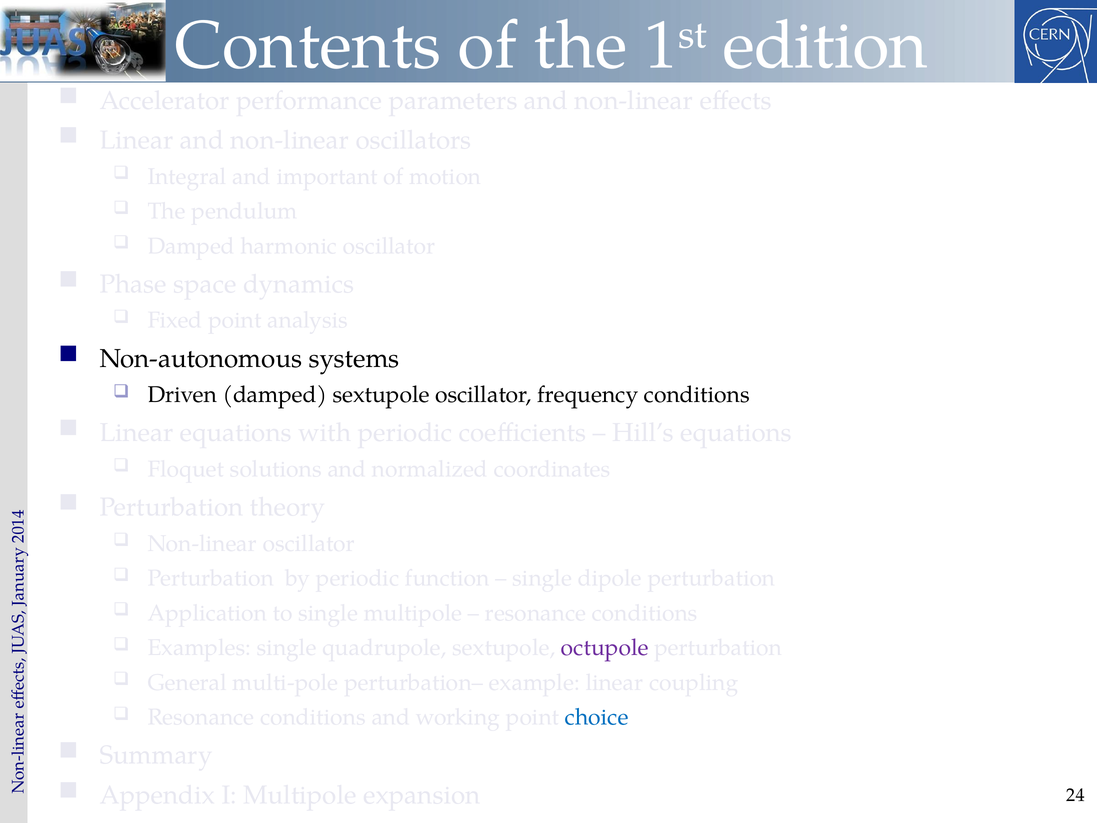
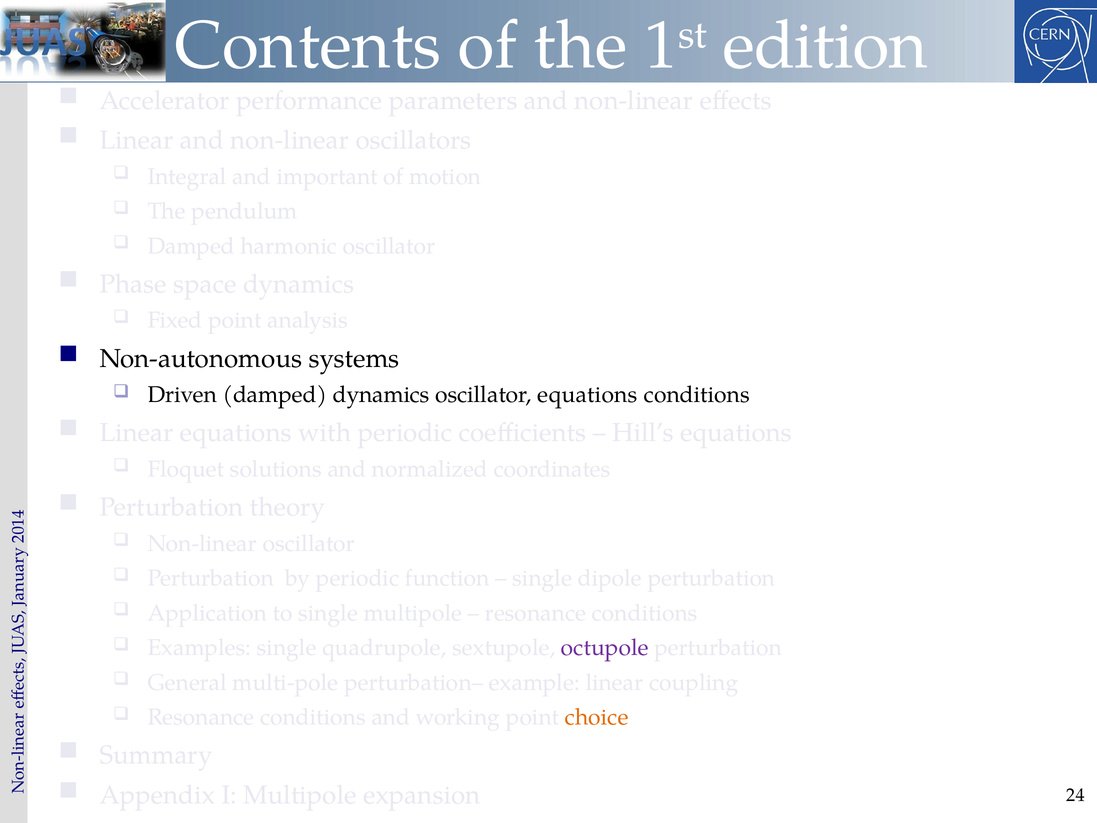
damped sextupole: sextupole -> dynamics
oscillator frequency: frequency -> equations
choice colour: blue -> orange
